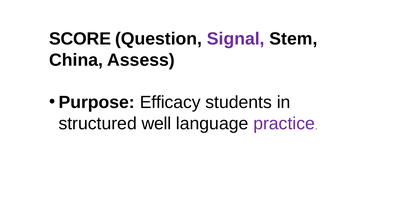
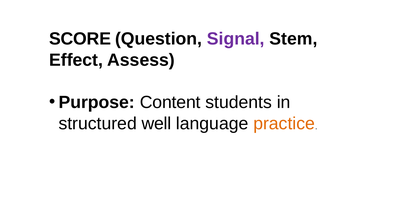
China: China -> Effect
Efficacy: Efficacy -> Content
practice colour: purple -> orange
